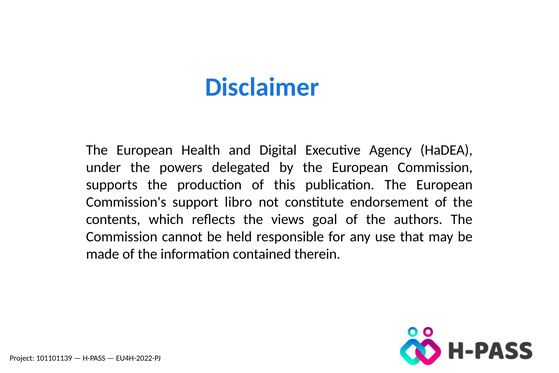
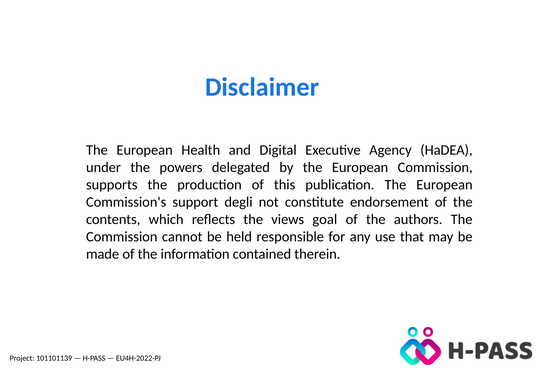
libro: libro -> degli
